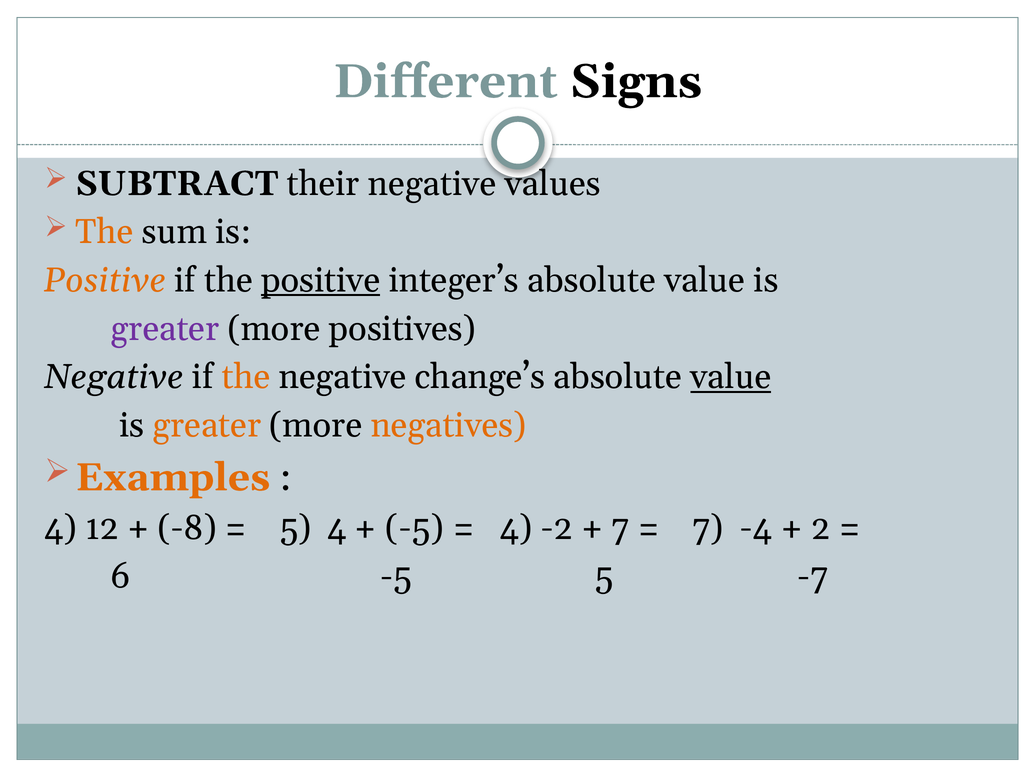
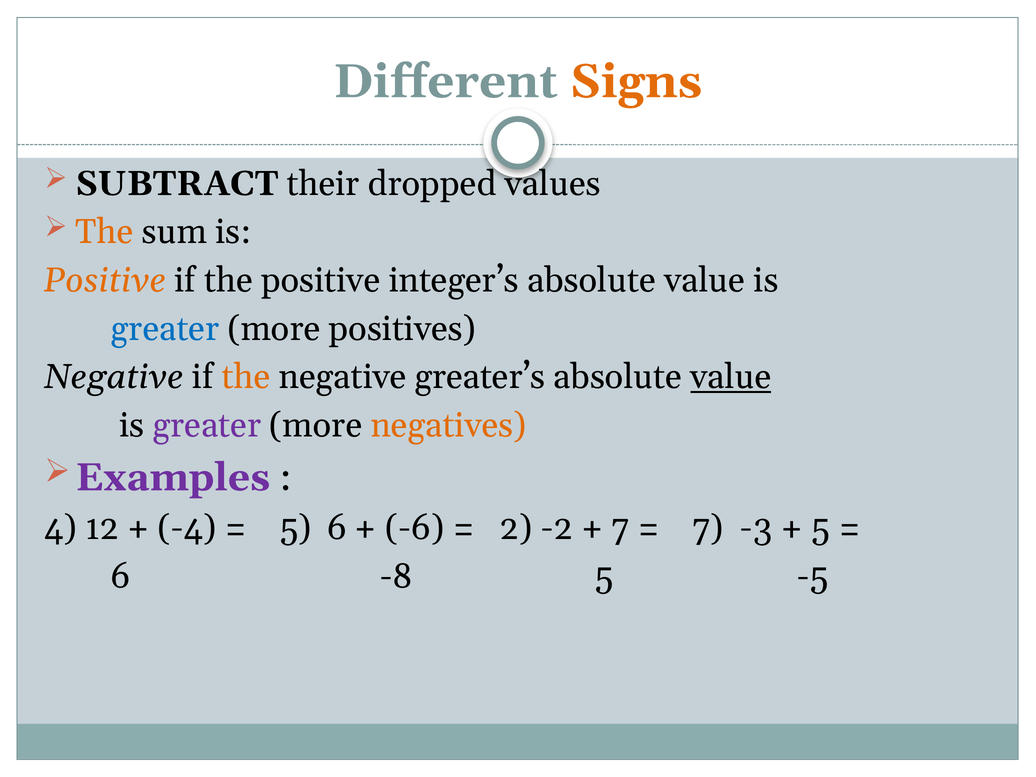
Signs colour: black -> orange
their negative: negative -> dropped
positive at (321, 280) underline: present -> none
greater at (165, 329) colour: purple -> blue
change’s: change’s -> greater’s
greater at (207, 425) colour: orange -> purple
Examples colour: orange -> purple
-8: -8 -> -4
5 4: 4 -> 6
-5 at (415, 528): -5 -> -6
4 at (516, 528): 4 -> 2
-4: -4 -> -3
2 at (821, 528): 2 -> 5
6 -5: -5 -> -8
-7: -7 -> -5
